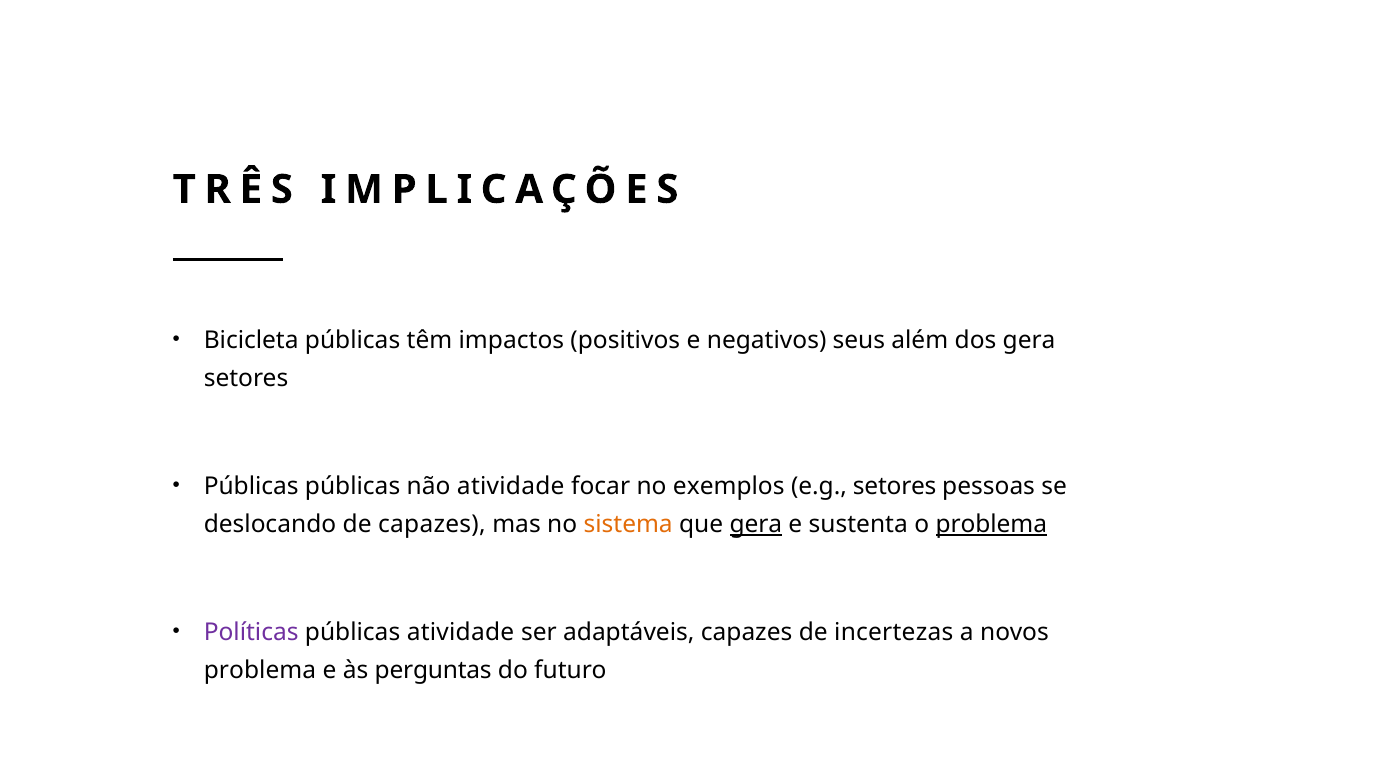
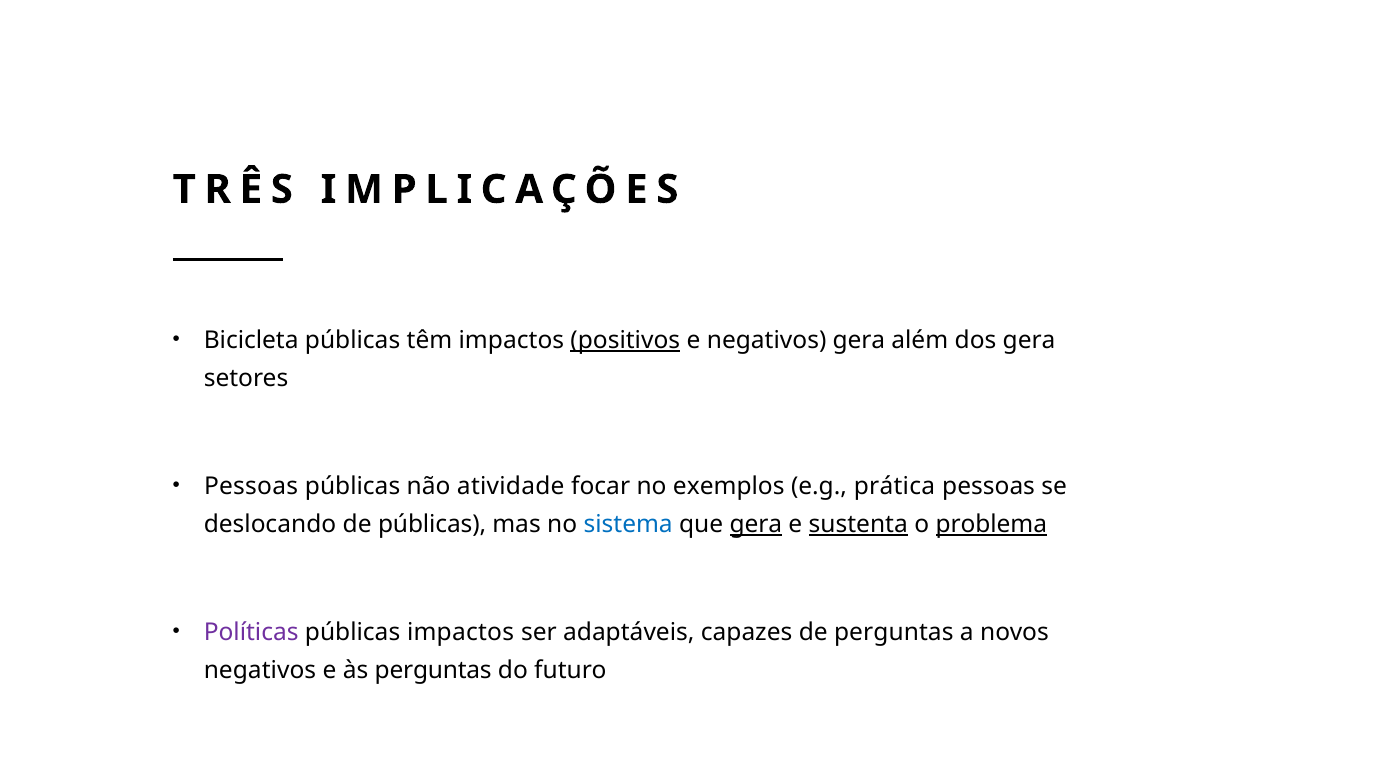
positivos underline: none -> present
negativos seus: seus -> gera
Públicas at (251, 486): Públicas -> Pessoas
e.g setores: setores -> prática
de capazes: capazes -> públicas
sistema colour: orange -> blue
sustenta underline: none -> present
públicas atividade: atividade -> impactos
de incertezas: incertezas -> perguntas
problema at (260, 670): problema -> negativos
